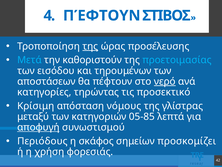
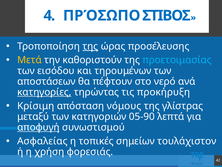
4 ΠΈΦΤΟΥΝ: ΠΈΦΤΟΥΝ -> ΠΡΌΣΩΠΟ
Μετά colour: light blue -> yellow
νερό underline: present -> none
κατηγορίες underline: none -> present
προσεκτικό: προσεκτικό -> προκήρυξη
05-85: 05-85 -> 05-90
Περιόδους: Περιόδους -> Ασφαλείας
σκάφος: σκάφος -> τοπικές
προσκομίζει: προσκομίζει -> τουλάχιστον
